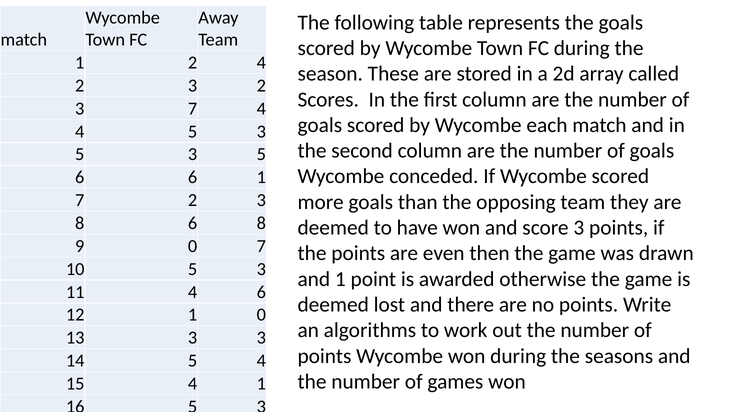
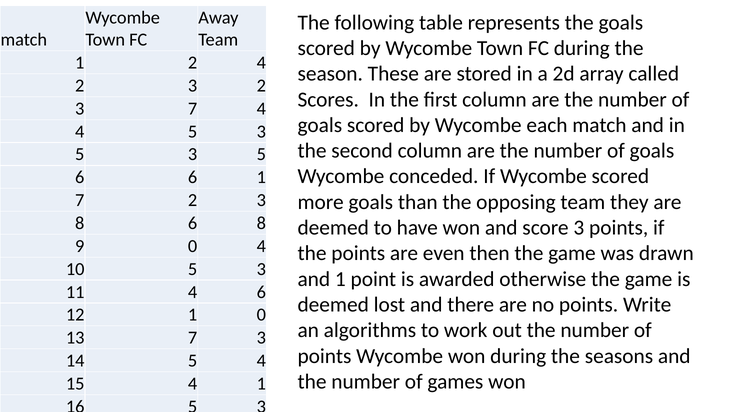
0 7: 7 -> 4
13 3: 3 -> 7
